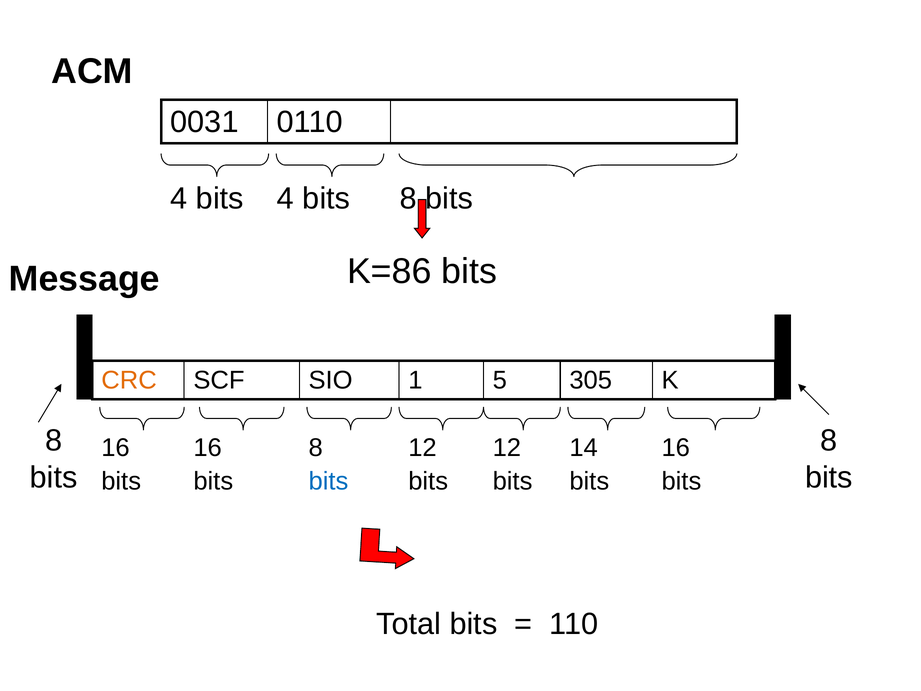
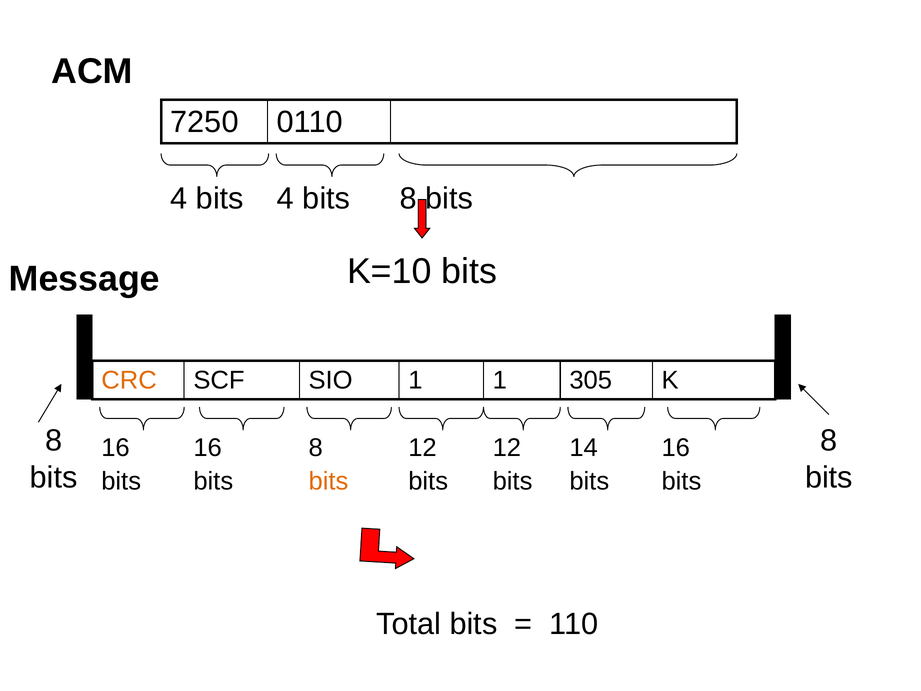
0031: 0031 -> 7250
K=86: K=86 -> K=10
1 5: 5 -> 1
bits at (328, 481) colour: blue -> orange
